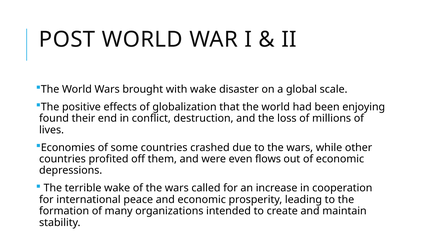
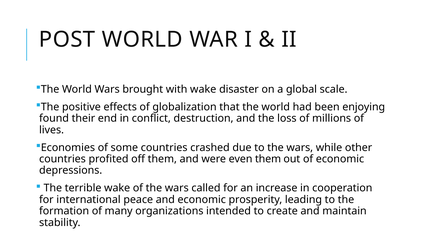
even flows: flows -> them
